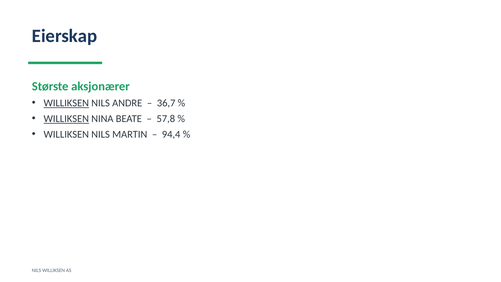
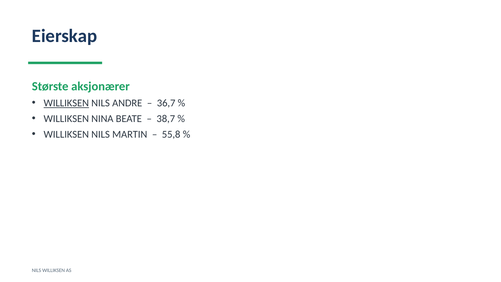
WILLIKSEN at (66, 119) underline: present -> none
57,8: 57,8 -> 38,7
94,4: 94,4 -> 55,8
